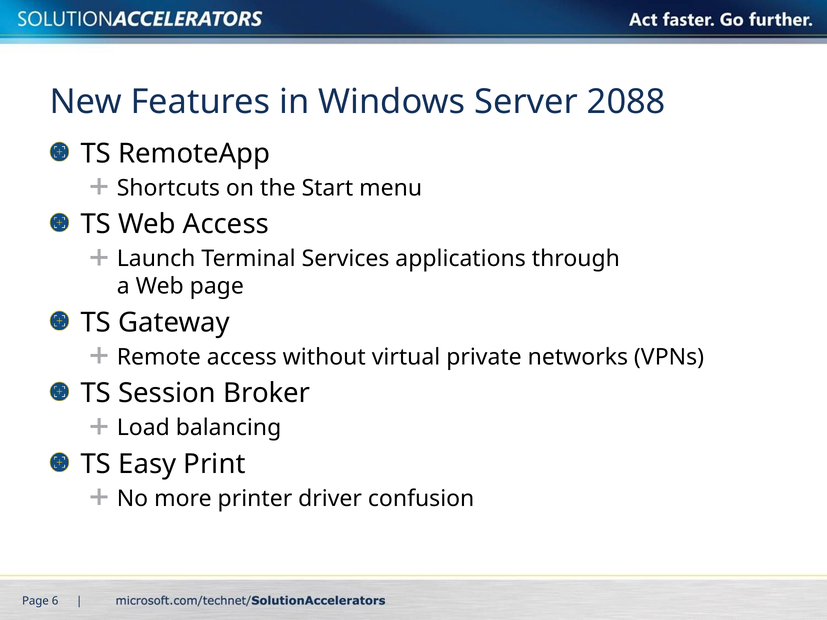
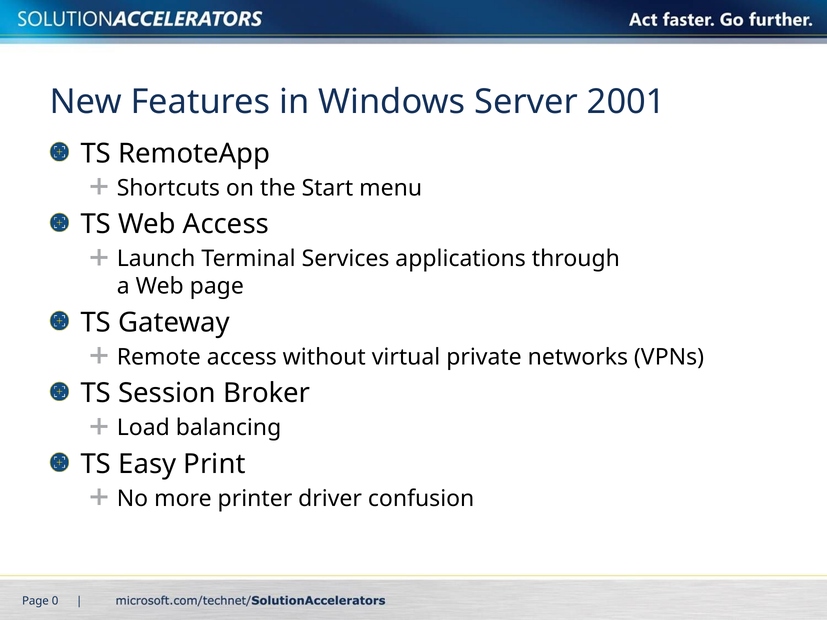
2088: 2088 -> 2001
6: 6 -> 0
